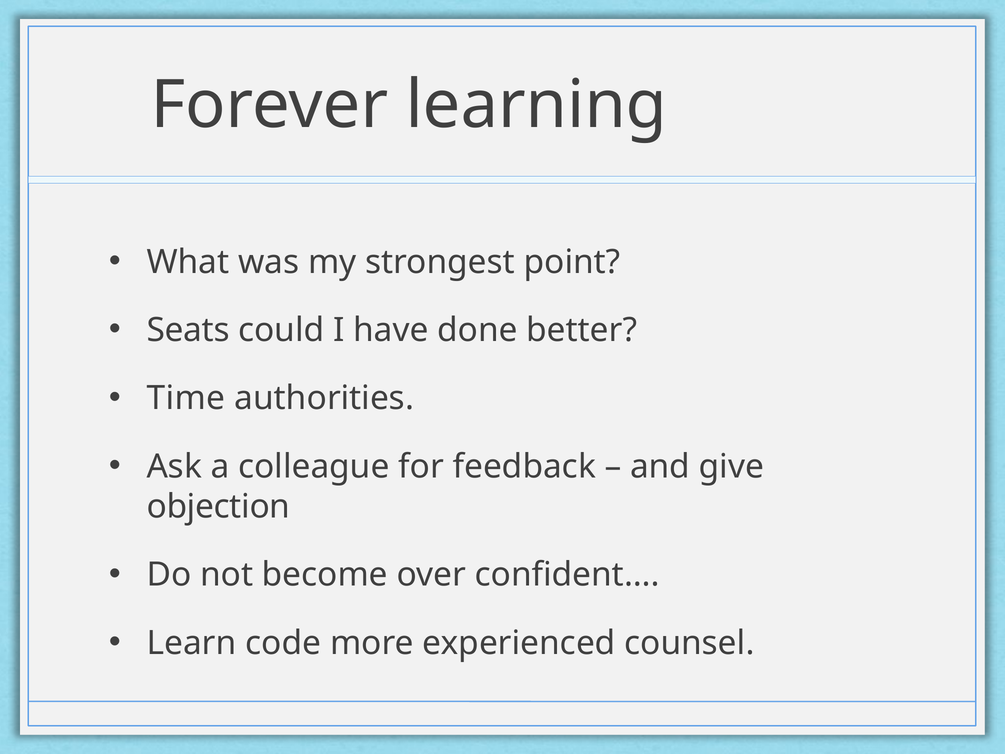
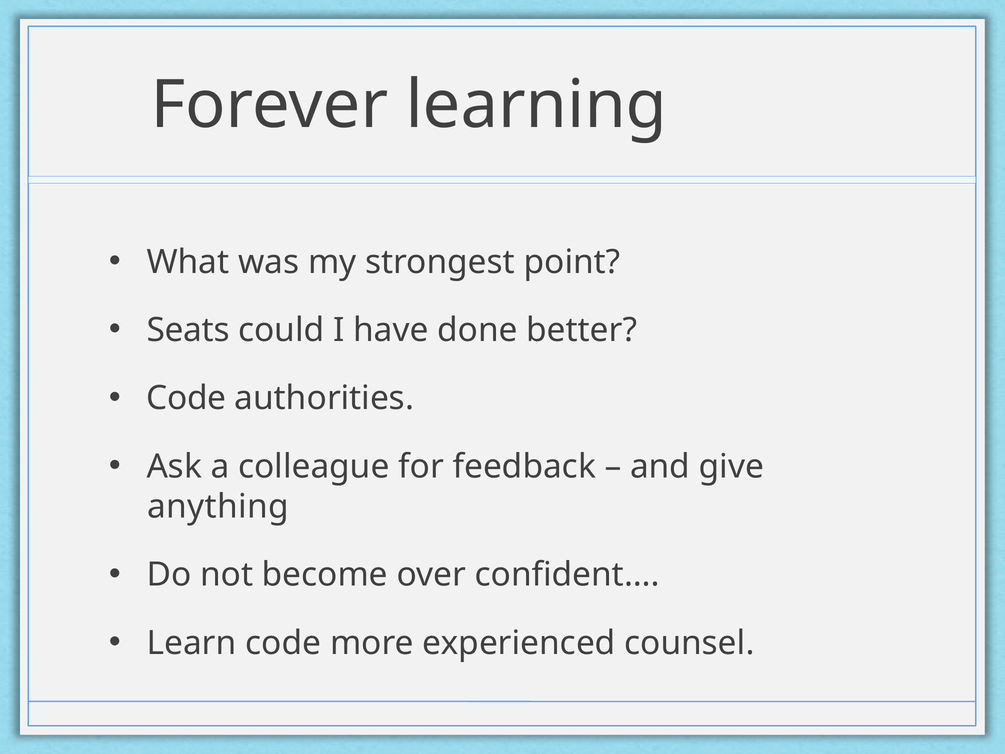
Time at (186, 398): Time -> Code
objection: objection -> anything
